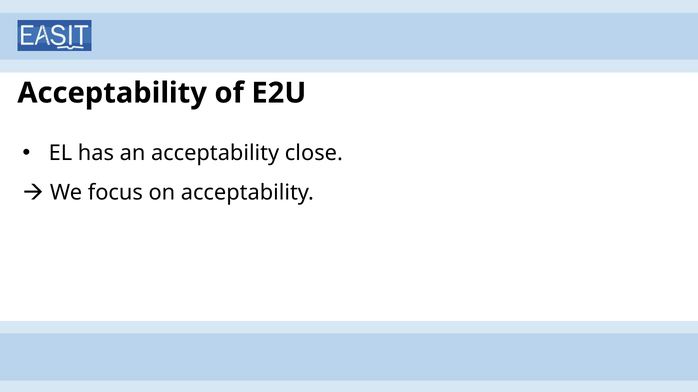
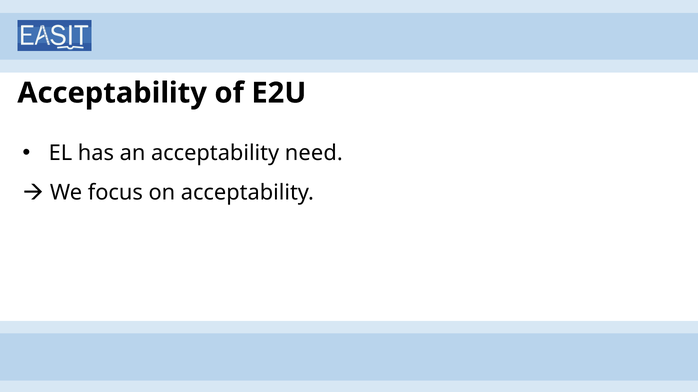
close: close -> need
